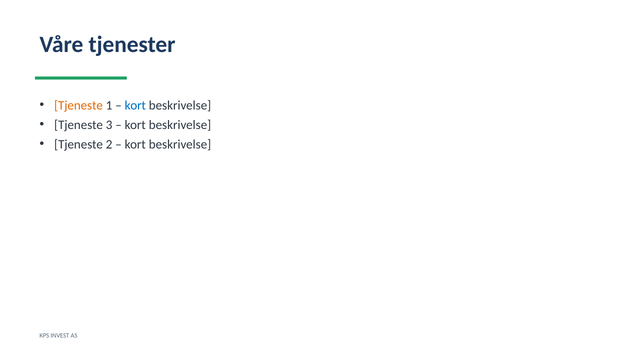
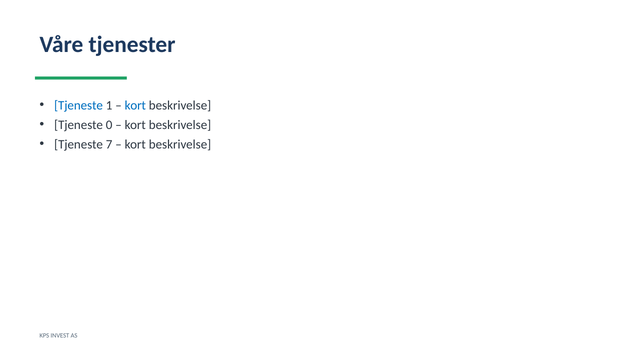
Tjeneste at (79, 105) colour: orange -> blue
3: 3 -> 0
2: 2 -> 7
